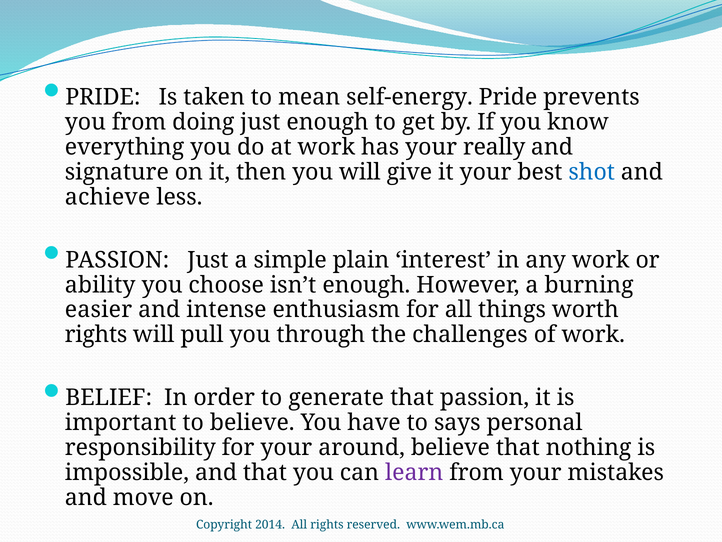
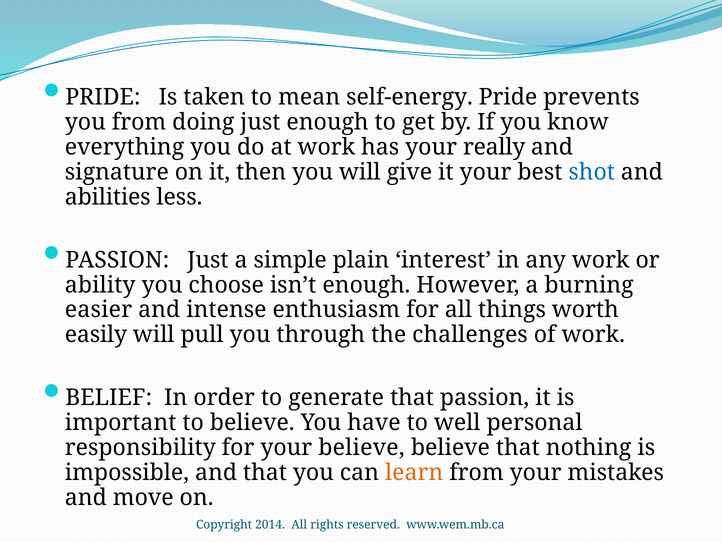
achieve: achieve -> abilities
rights at (96, 334): rights -> easily
says: says -> well
your around: around -> believe
learn colour: purple -> orange
